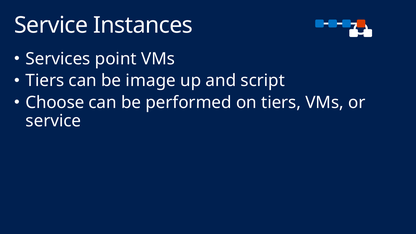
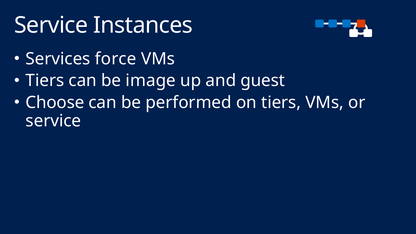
point: point -> force
script: script -> guest
